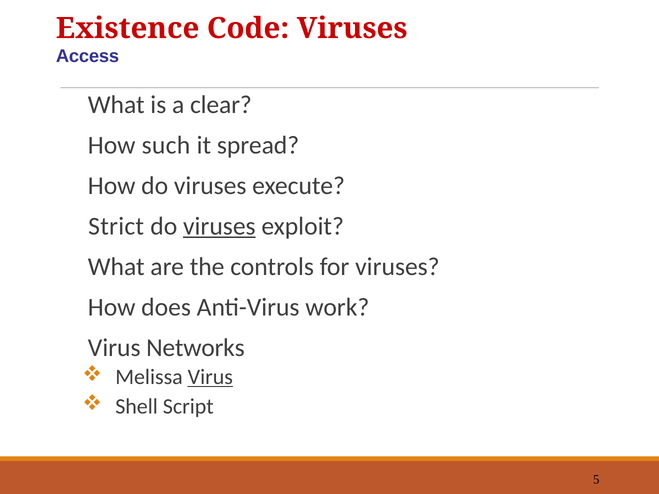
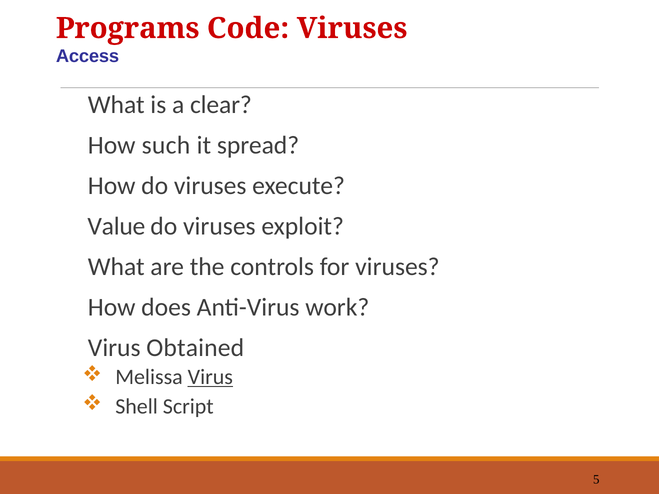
Existence: Existence -> Programs
Strict: Strict -> Value
viruses at (219, 226) underline: present -> none
Networks: Networks -> Obtained
